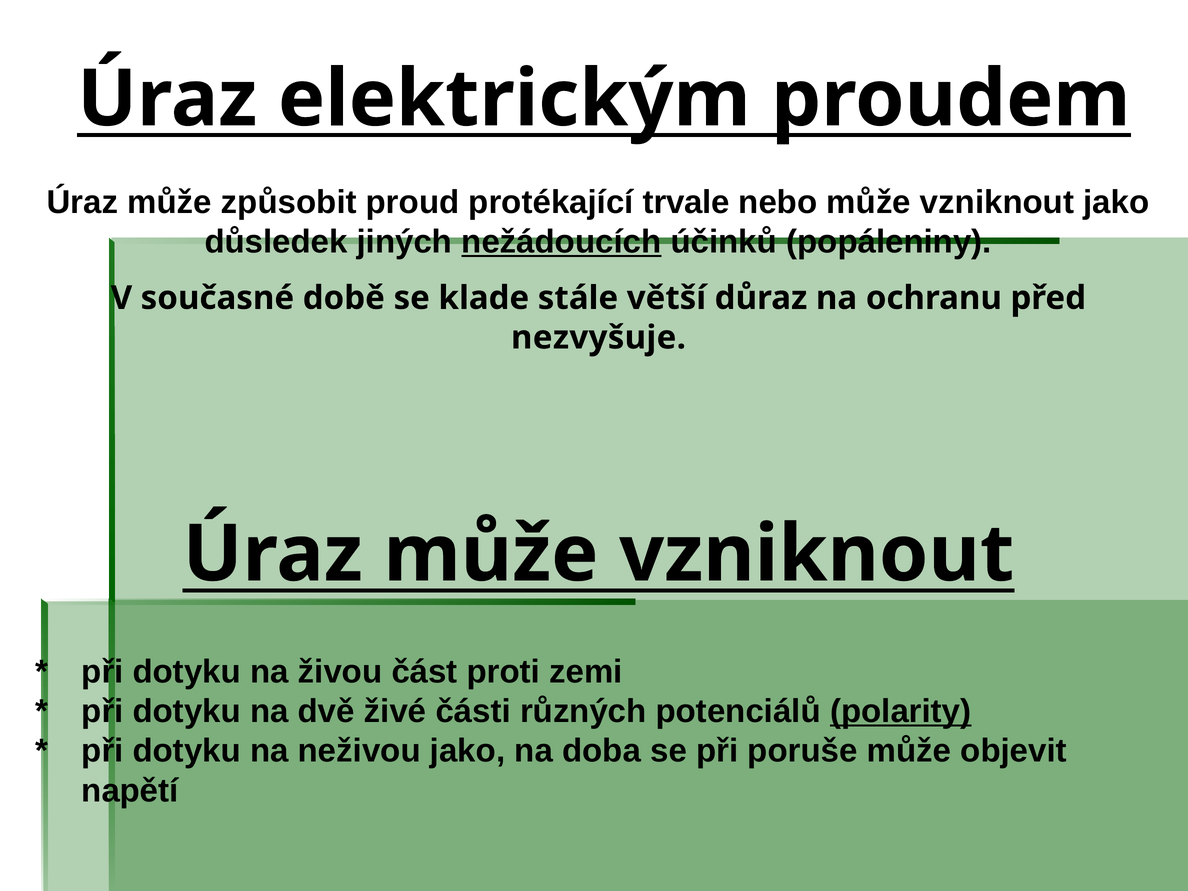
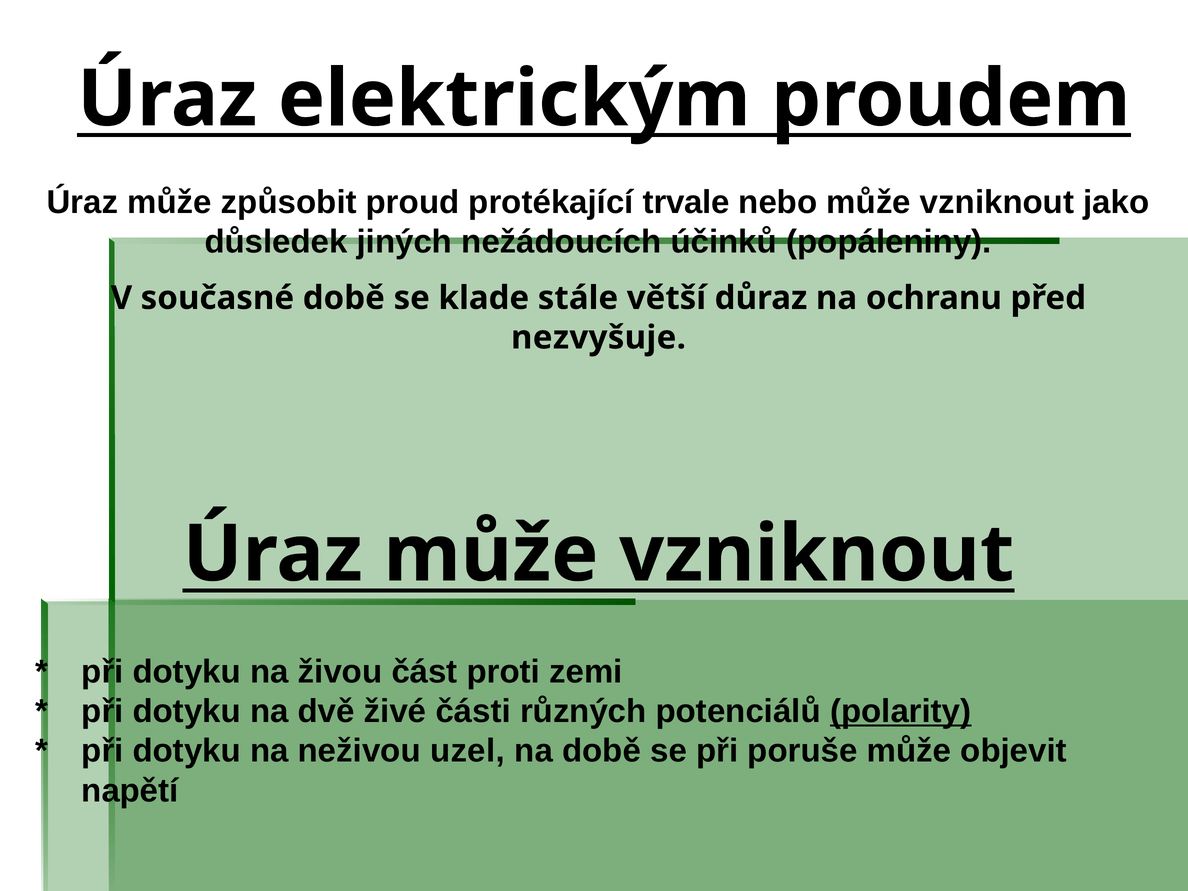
nežádoucích underline: present -> none
neživou jako: jako -> uzel
na doba: doba -> době
